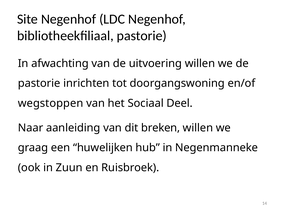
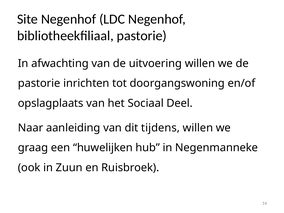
wegstoppen: wegstoppen -> opslagplaats
breken: breken -> tijdens
